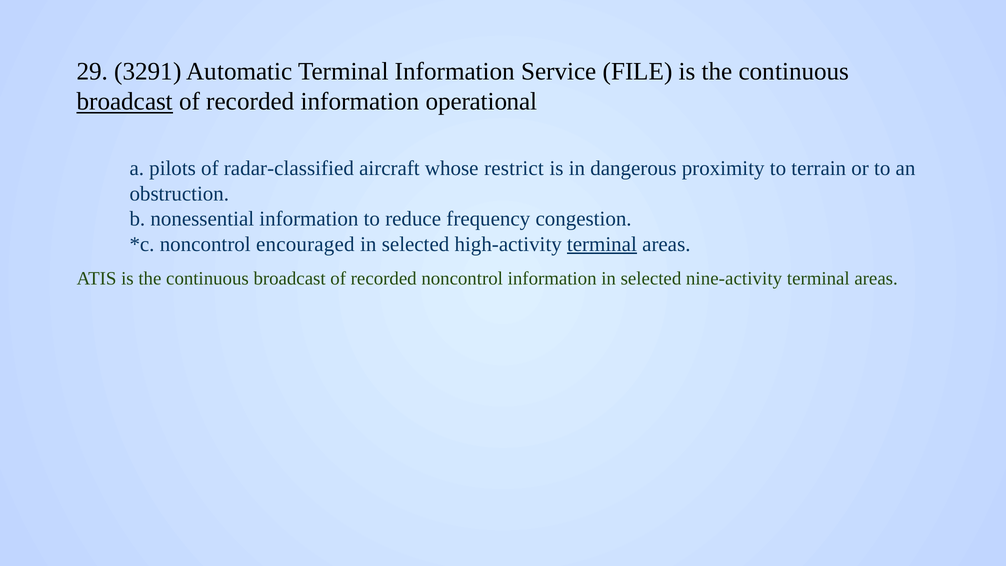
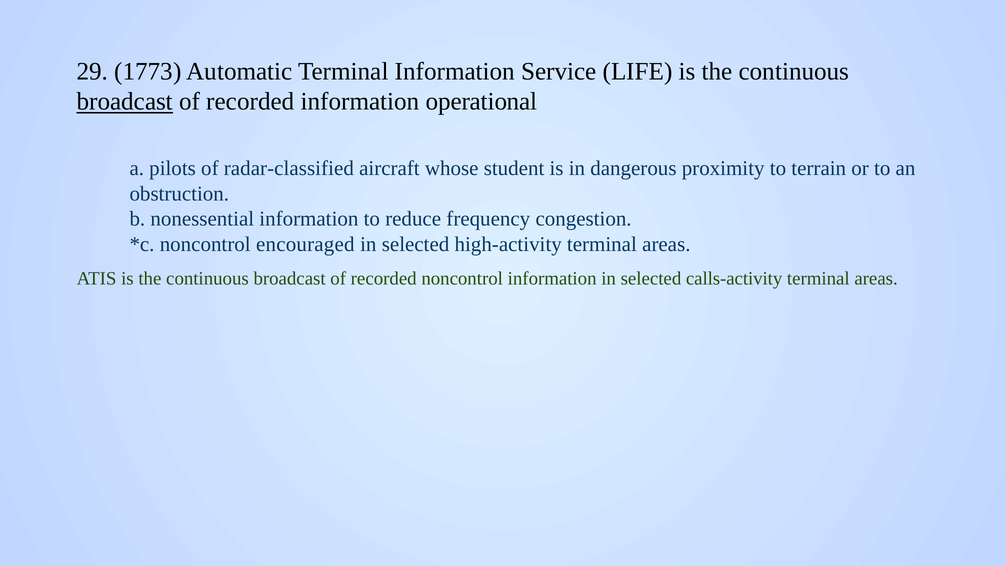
3291: 3291 -> 1773
FILE: FILE -> LIFE
restrict: restrict -> student
terminal at (602, 244) underline: present -> none
nine-activity: nine-activity -> calls-activity
